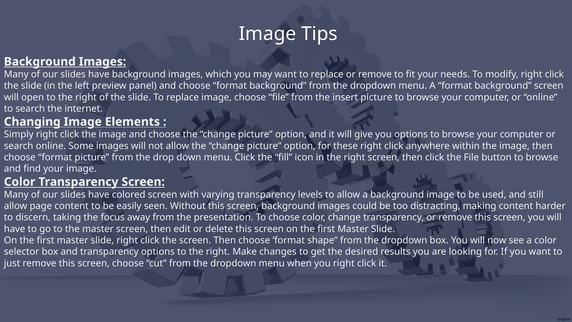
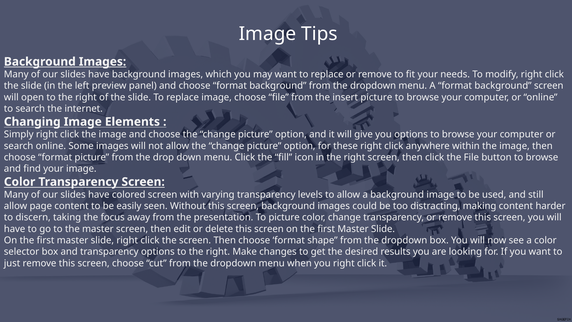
To choose: choose -> picture
